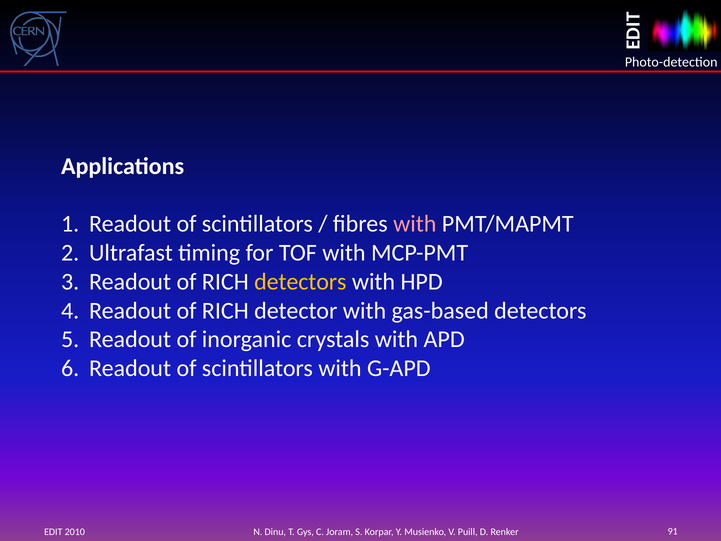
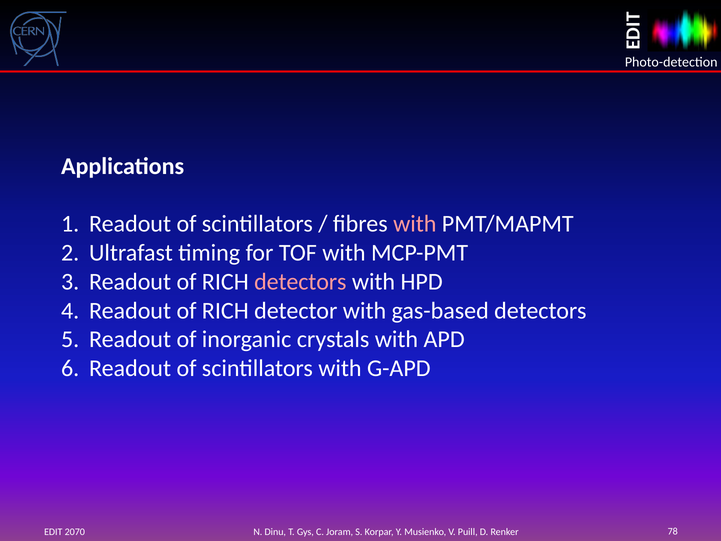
detectors at (300, 282) colour: yellow -> pink
2010: 2010 -> 2070
91: 91 -> 78
